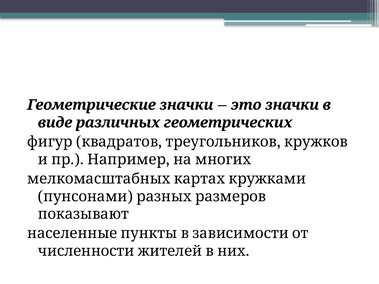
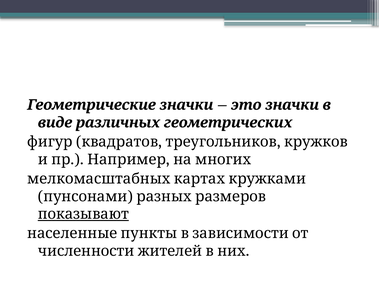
показывают underline: none -> present
